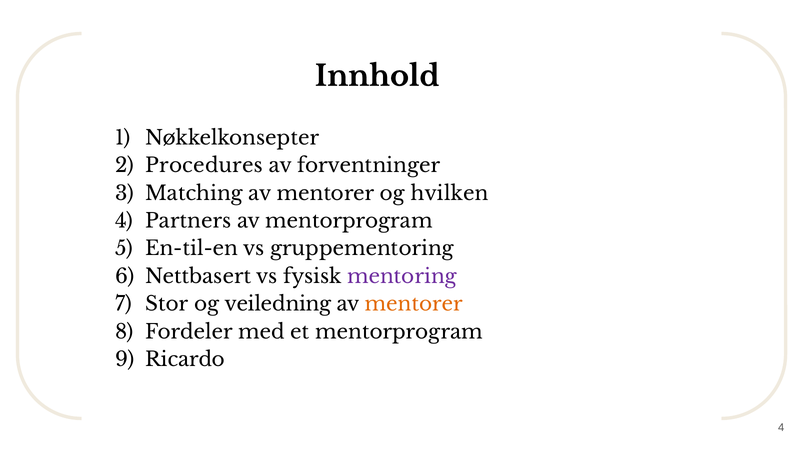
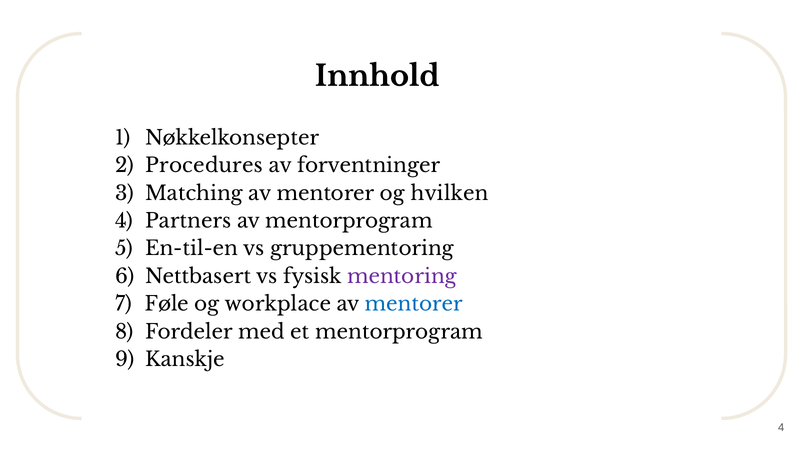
Stor: Stor -> Føle
veiledning: veiledning -> workplace
mentorer at (414, 304) colour: orange -> blue
Ricardo: Ricardo -> Kanskje
